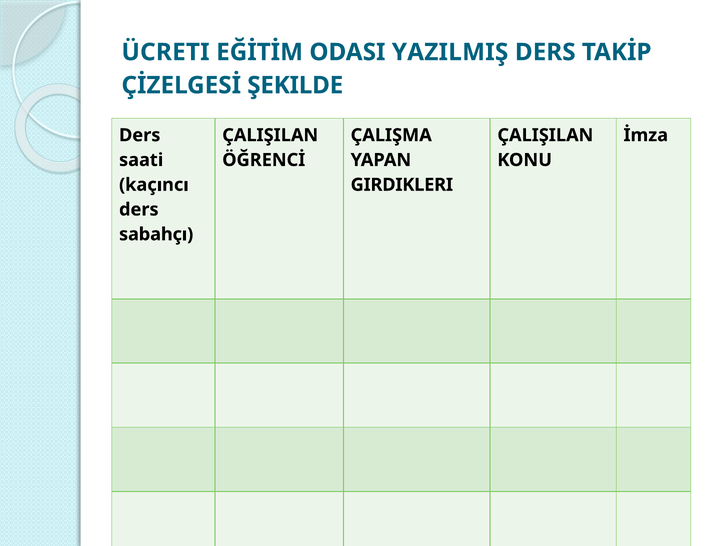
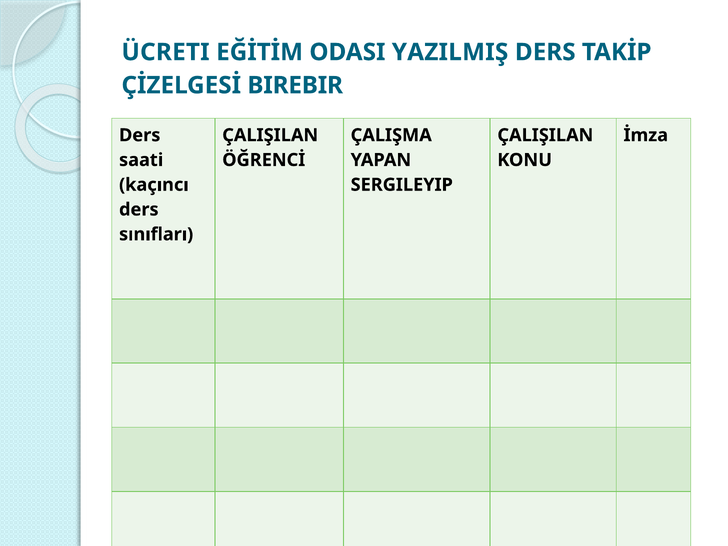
ŞEKILDE: ŞEKILDE -> BIREBIR
GIRDIKLERI: GIRDIKLERI -> SERGILEYIP
sabahçı: sabahçı -> sınıfları
